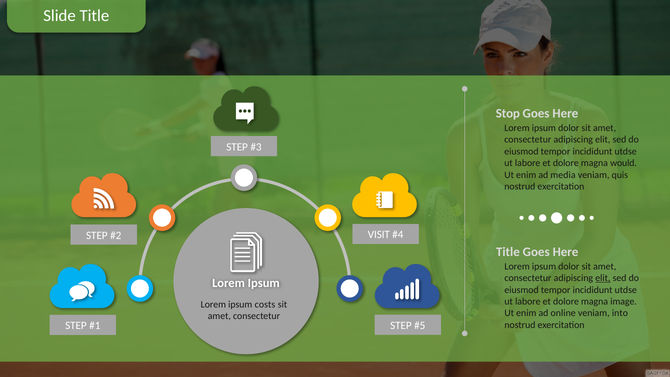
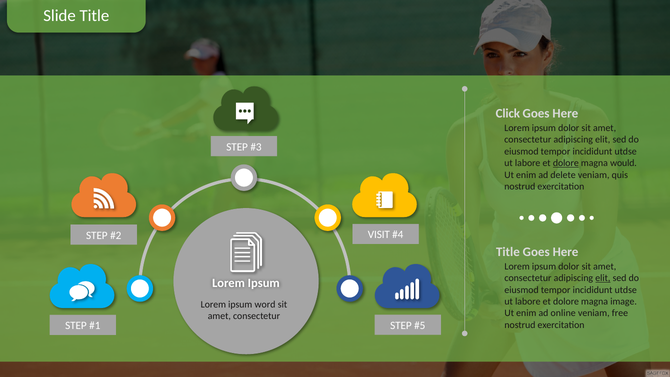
Stop: Stop -> Click
dolore at (566, 163) underline: none -> present
media: media -> delete
costs: costs -> word
into: into -> free
